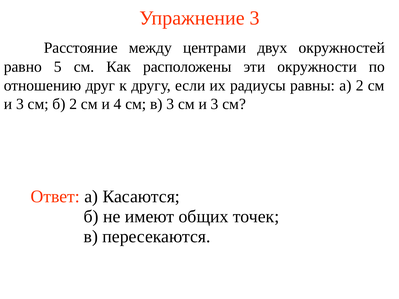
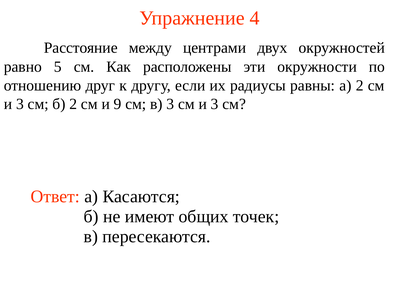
Упражнение 3: 3 -> 4
4: 4 -> 9
